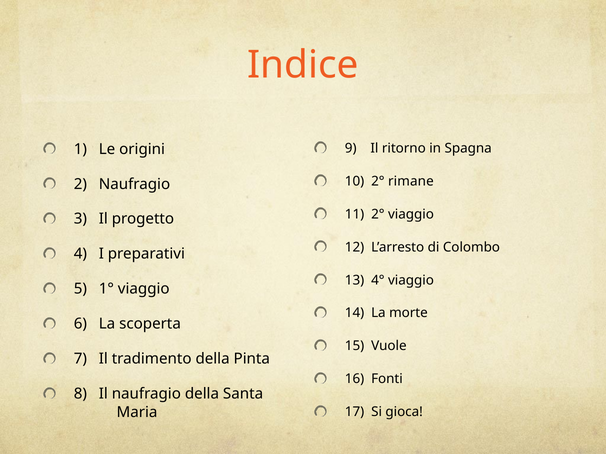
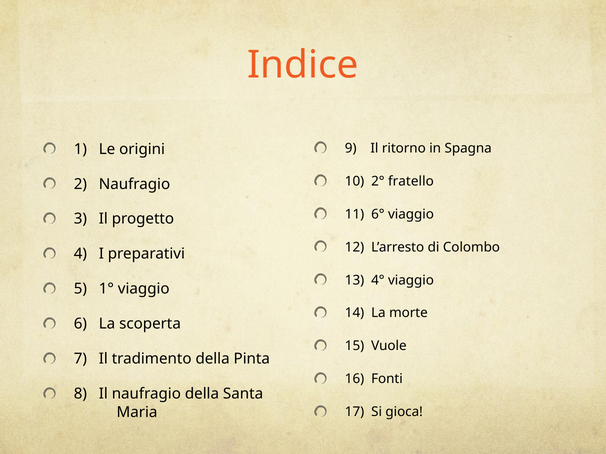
rimane: rimane -> fratello
11 2°: 2° -> 6°
